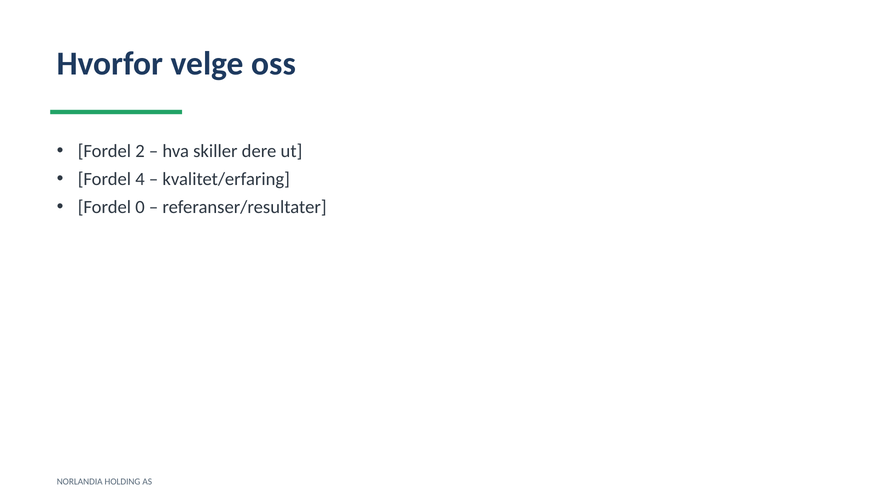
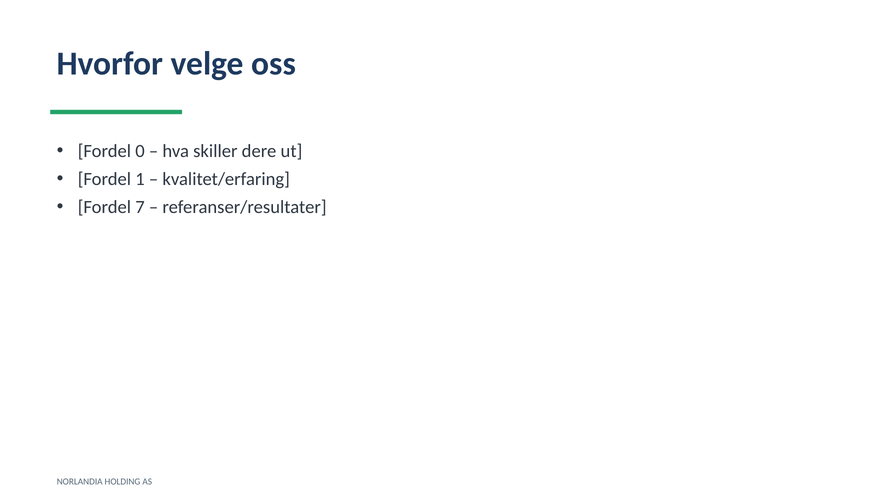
2: 2 -> 0
4: 4 -> 1
0: 0 -> 7
